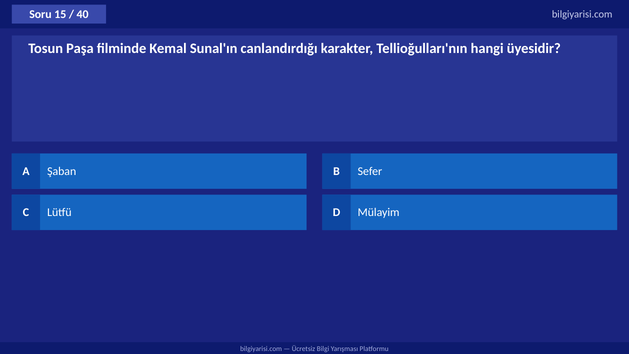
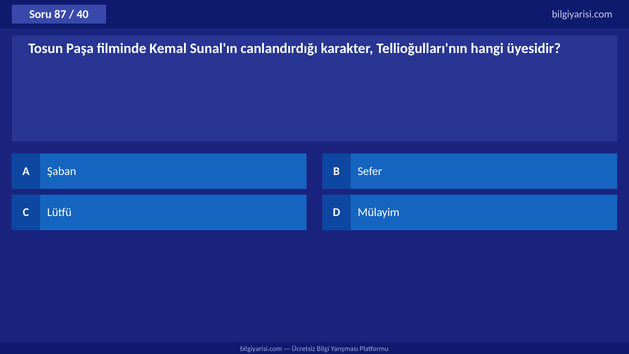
15: 15 -> 87
